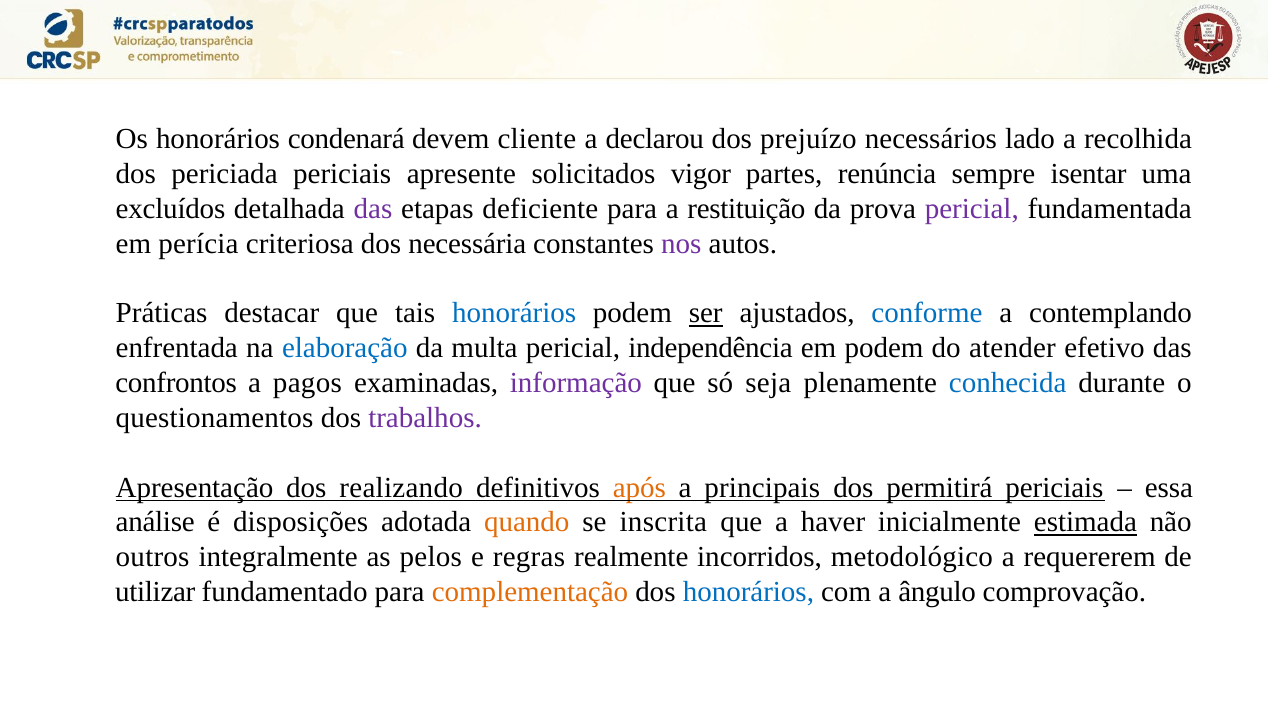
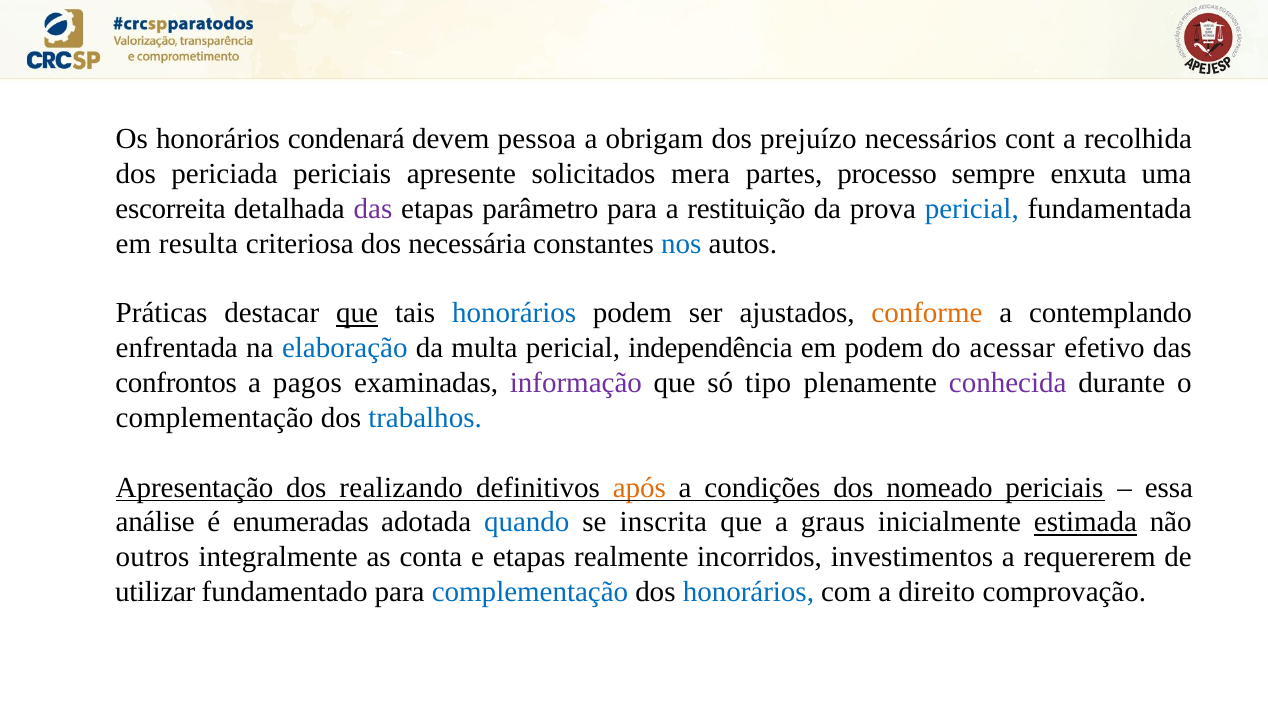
cliente: cliente -> pessoa
declarou: declarou -> obrigam
lado: lado -> cont
vigor: vigor -> mera
renúncia: renúncia -> processo
isentar: isentar -> enxuta
excluídos: excluídos -> escorreita
deficiente: deficiente -> parâmetro
pericial at (972, 209) colour: purple -> blue
perícia: perícia -> resulta
nos colour: purple -> blue
que at (357, 313) underline: none -> present
ser underline: present -> none
conforme colour: blue -> orange
atender: atender -> acessar
seja: seja -> tipo
conhecida colour: blue -> purple
questionamentos at (215, 418): questionamentos -> complementação
trabalhos colour: purple -> blue
principais: principais -> condições
permitirá: permitirá -> nomeado
disposições: disposições -> enumeradas
quando colour: orange -> blue
haver: haver -> graus
pelos: pelos -> conta
e regras: regras -> etapas
metodológico: metodológico -> investimentos
complementação at (530, 592) colour: orange -> blue
ângulo: ângulo -> direito
